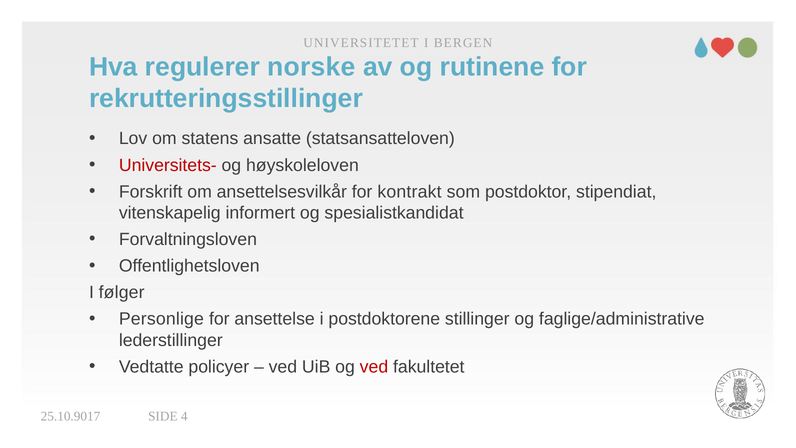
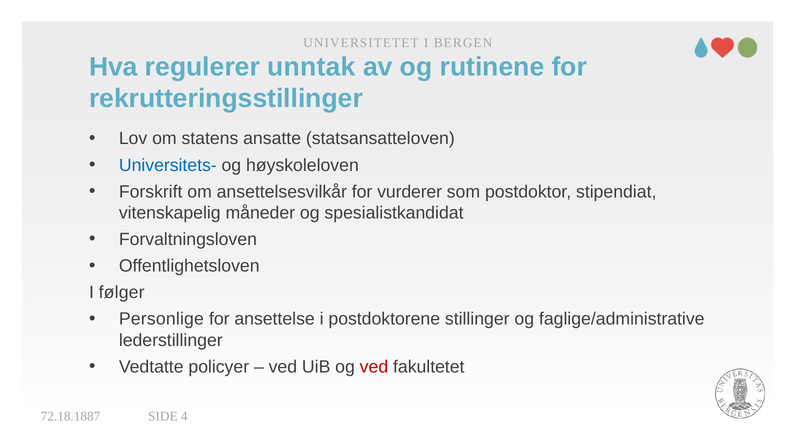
norske: norske -> unntak
Universitets- colour: red -> blue
kontrakt: kontrakt -> vurderer
informert: informert -> måneder
25.10.9017: 25.10.9017 -> 72.18.1887
